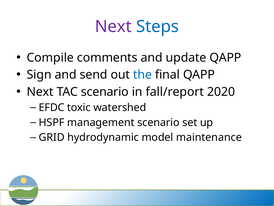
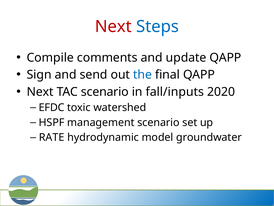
Next at (113, 27) colour: purple -> red
fall/report: fall/report -> fall/inputs
GRID: GRID -> RATE
maintenance: maintenance -> groundwater
